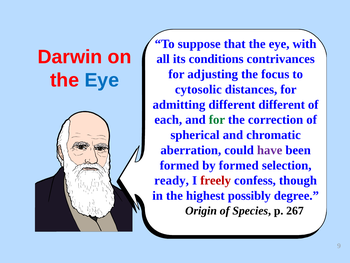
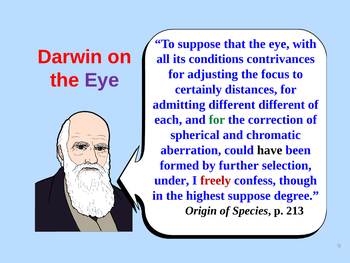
Eye at (102, 80) colour: blue -> purple
cytosolic: cytosolic -> certainly
have colour: purple -> black
by formed: formed -> further
ready: ready -> under
highest possibly: possibly -> suppose
267: 267 -> 213
